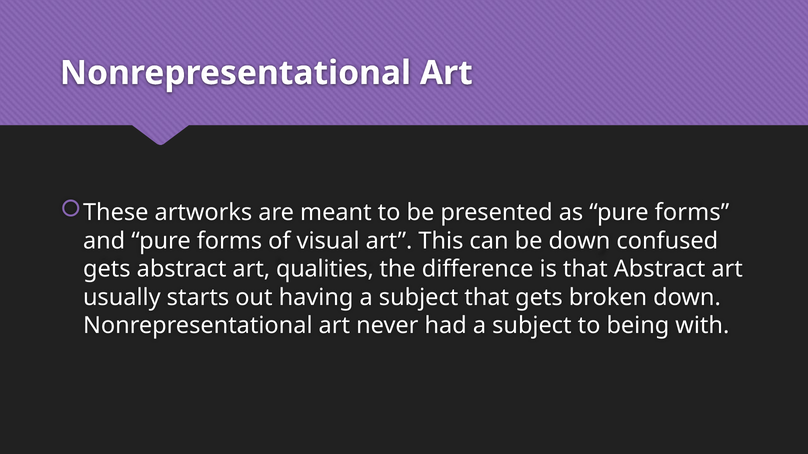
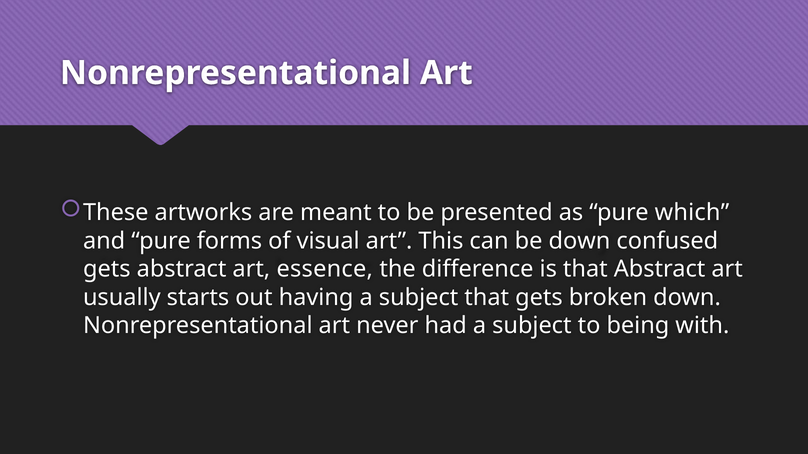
as pure forms: forms -> which
qualities: qualities -> essence
